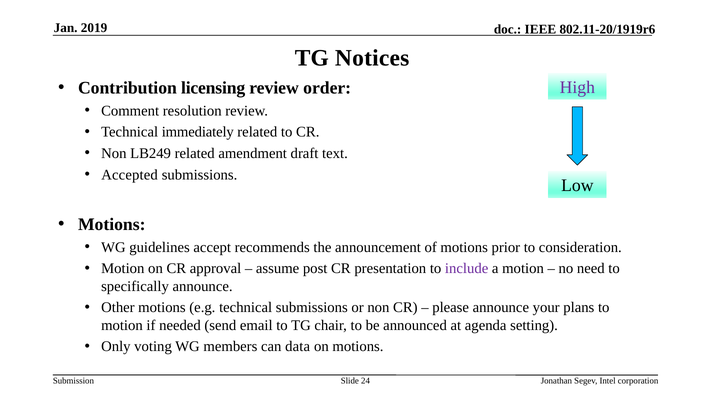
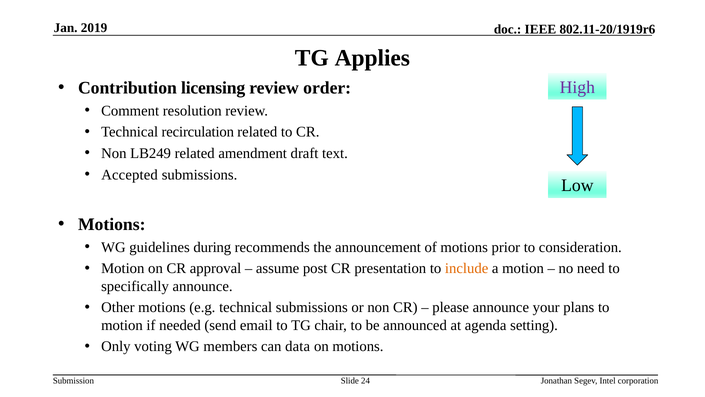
Notices: Notices -> Applies
immediately: immediately -> recirculation
accept: accept -> during
include colour: purple -> orange
